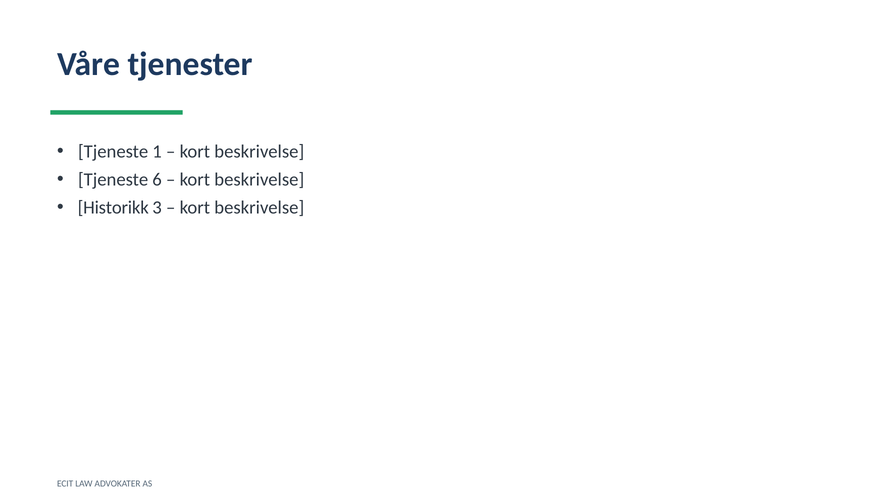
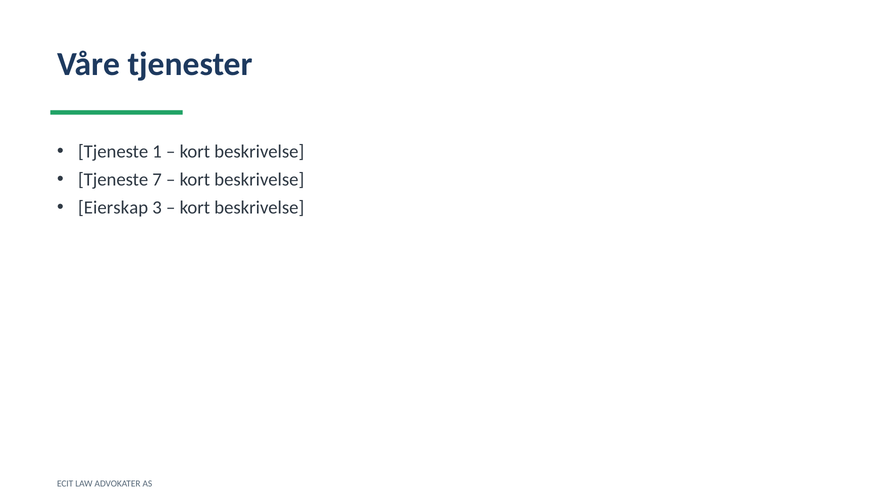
6: 6 -> 7
Historikk: Historikk -> Eierskap
